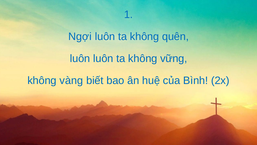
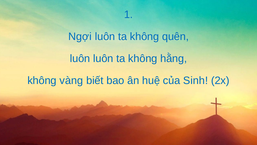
vững: vững -> hằng
Bình: Bình -> Sinh
